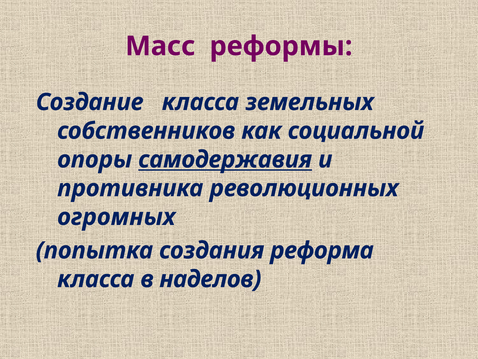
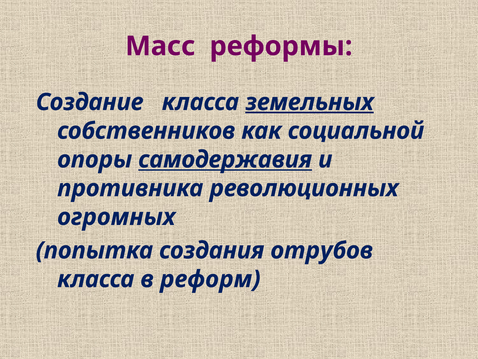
земельных underline: none -> present
реформа: реформа -> отрубов
наделов: наделов -> реформ
